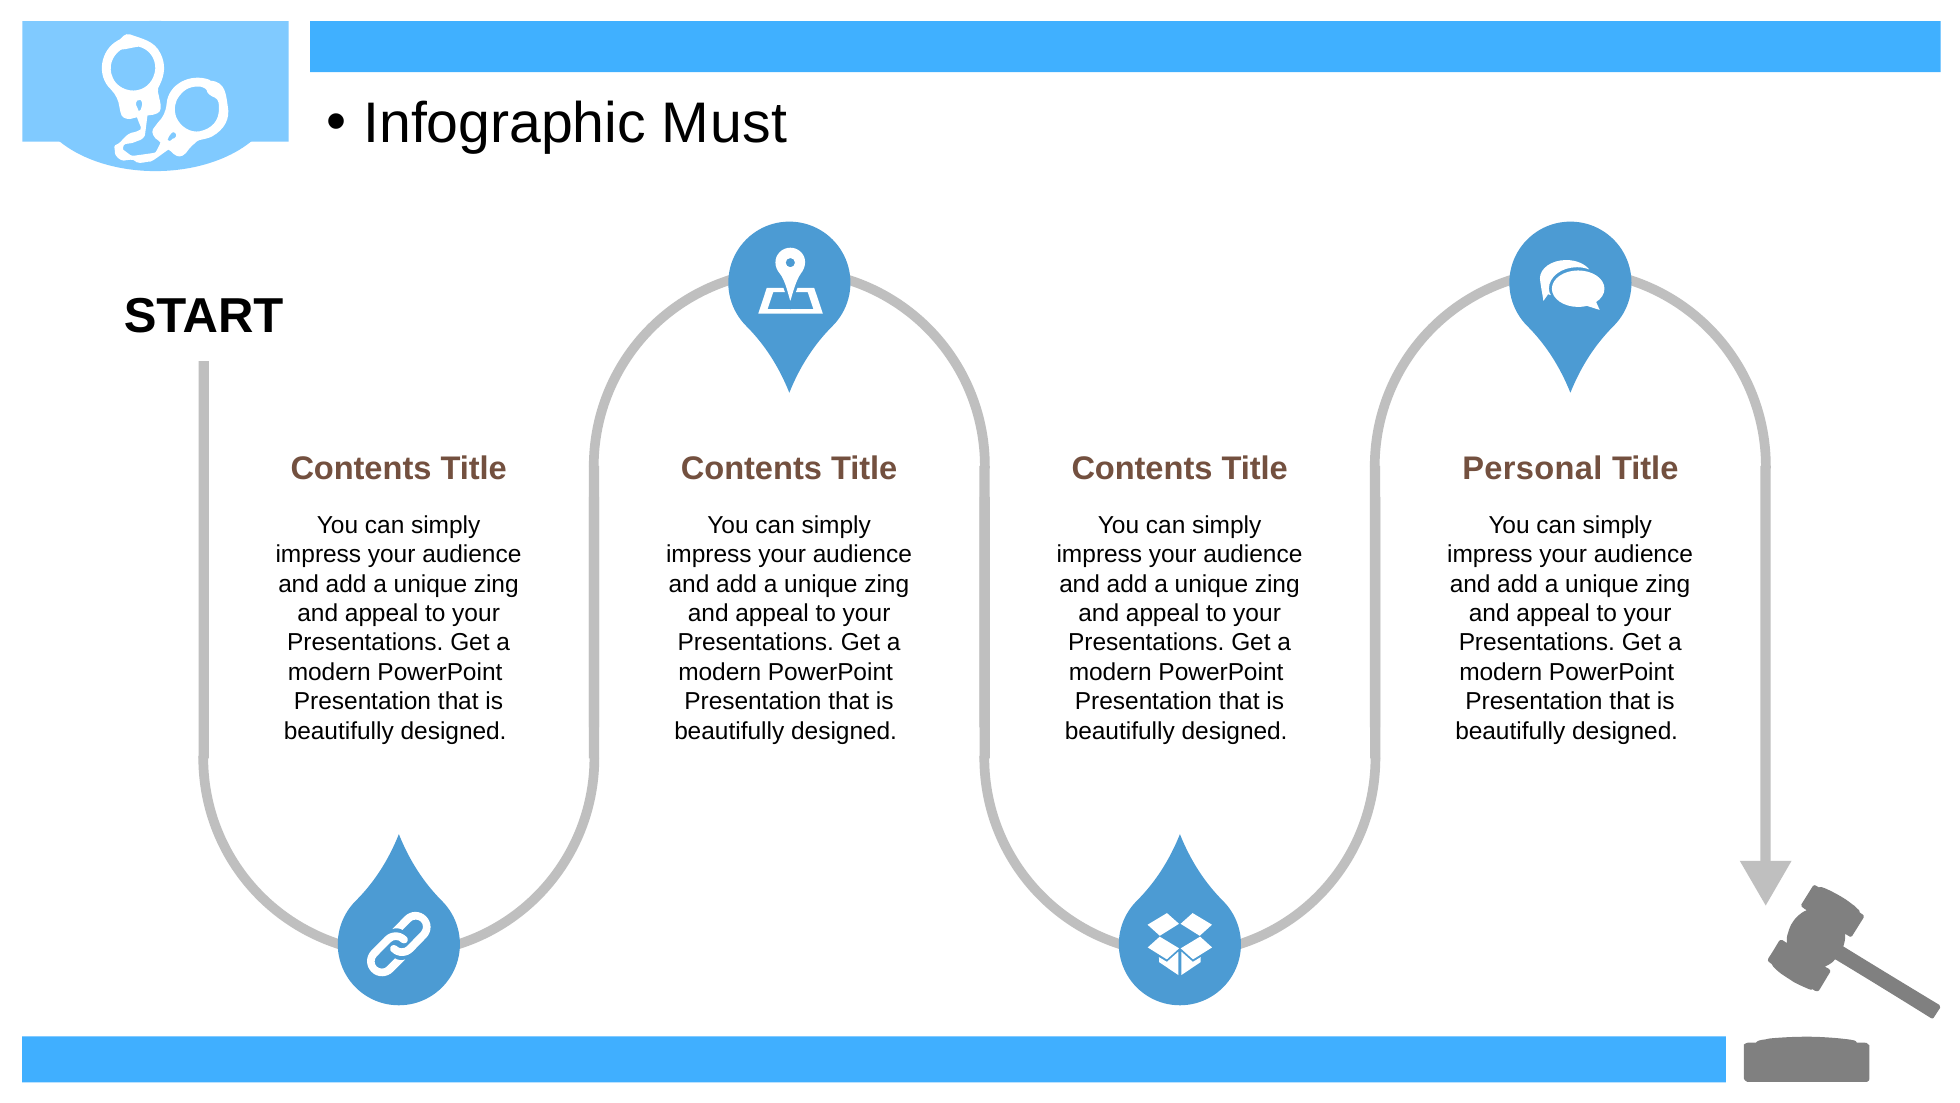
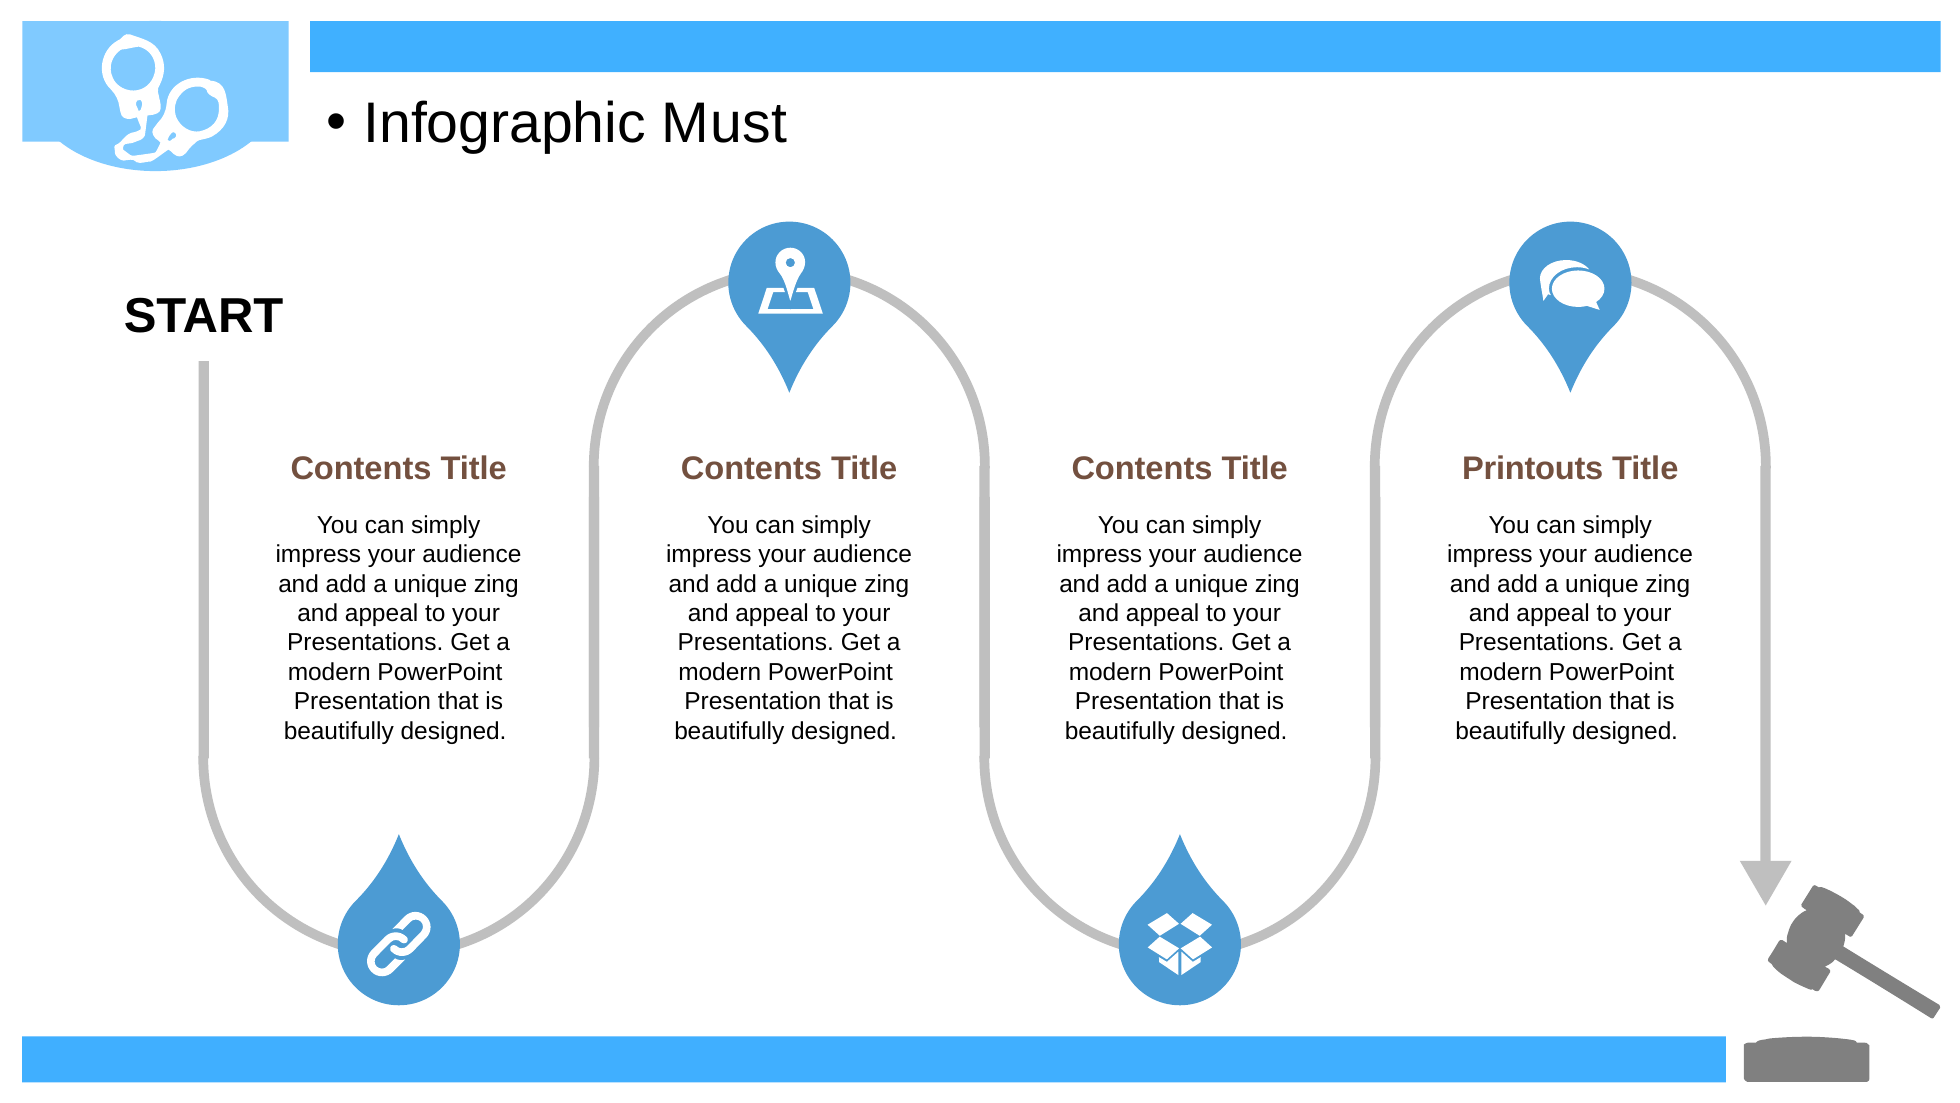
Personal: Personal -> Printouts
